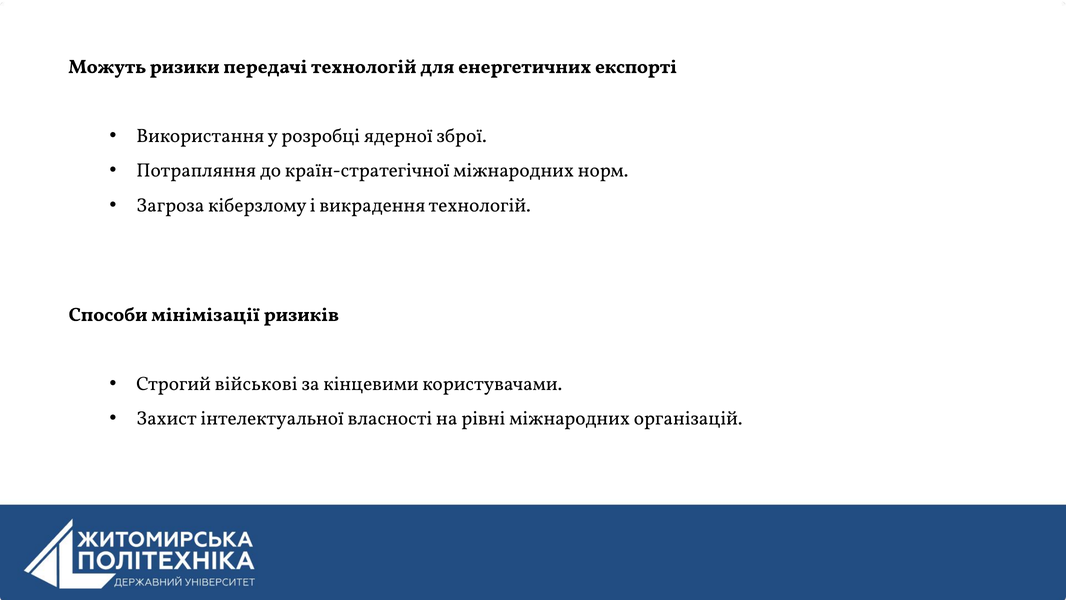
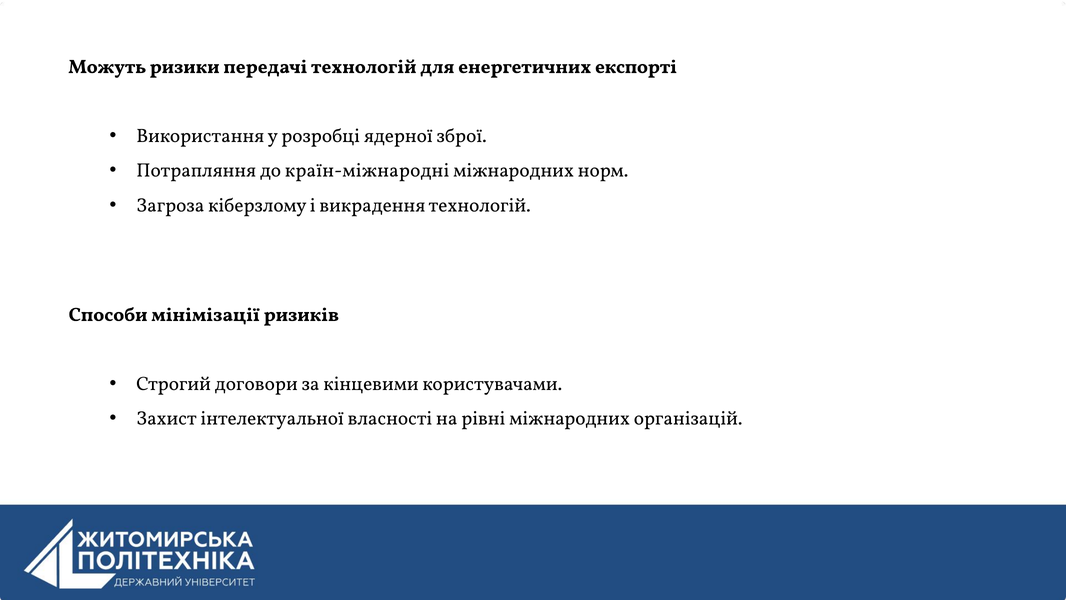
країн-стратегічної: країн-стратегічної -> країн-міжнародні
військові: військові -> договори
